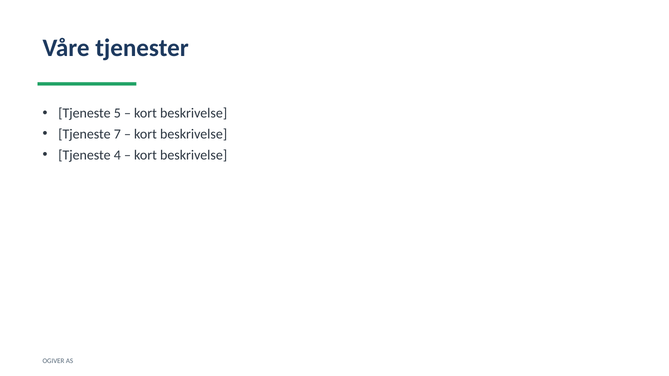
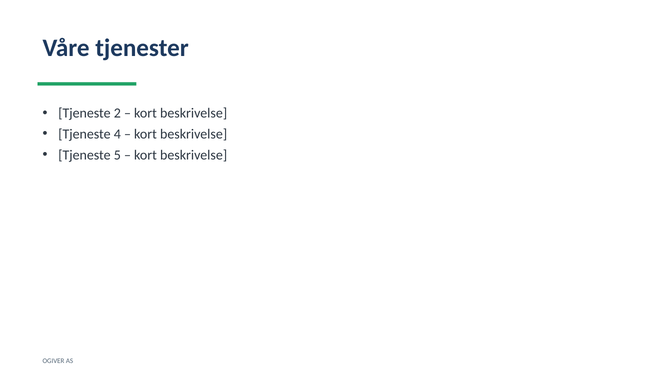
5: 5 -> 2
7: 7 -> 4
4: 4 -> 5
